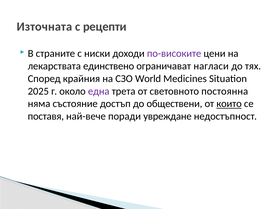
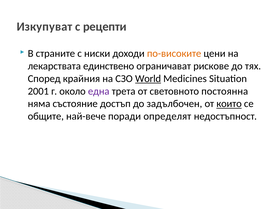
Източната: Източната -> Изкупуват
по-високите colour: purple -> orange
нагласи: нагласи -> рискове
World underline: none -> present
2025: 2025 -> 2001
обществени: обществени -> задълбочен
поставя: поставя -> общите
увреждане: увреждане -> определят
